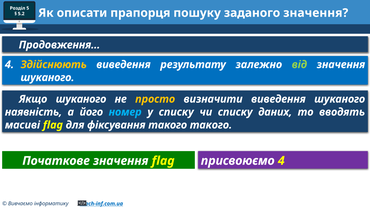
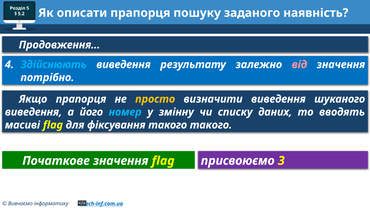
заданого значення: значення -> наявність
Здійснюють colour: yellow -> light blue
від colour: light green -> pink
шуканого at (47, 78): шуканого -> потрібно
Якщо шуканого: шуканого -> прапорця
наявність at (33, 112): наявність -> виведення
у списку: списку -> змінну
присвоюємо 4: 4 -> 3
